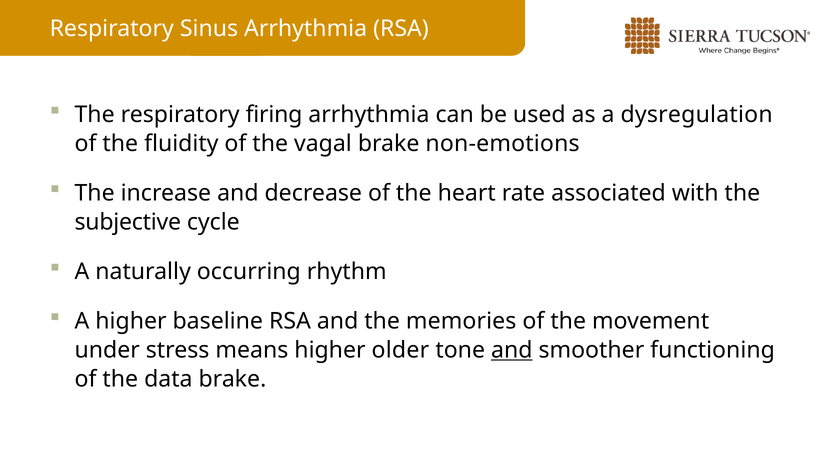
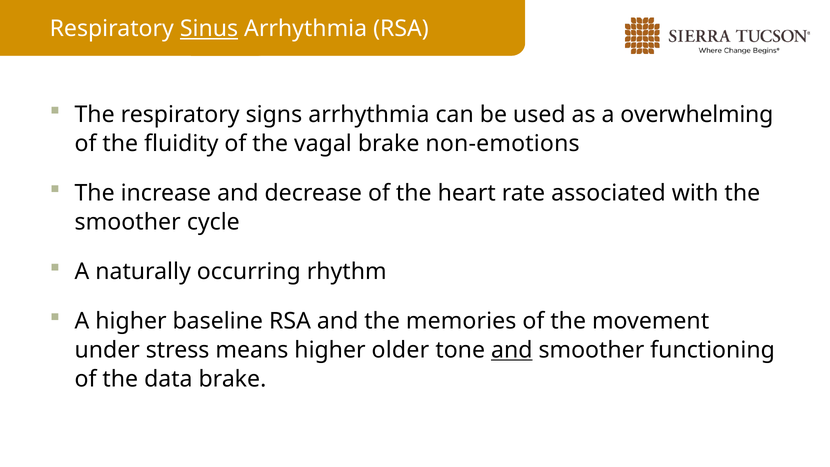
Sinus underline: none -> present
firing: firing -> signs
dysregulation: dysregulation -> overwhelming
subjective at (128, 222): subjective -> smoother
